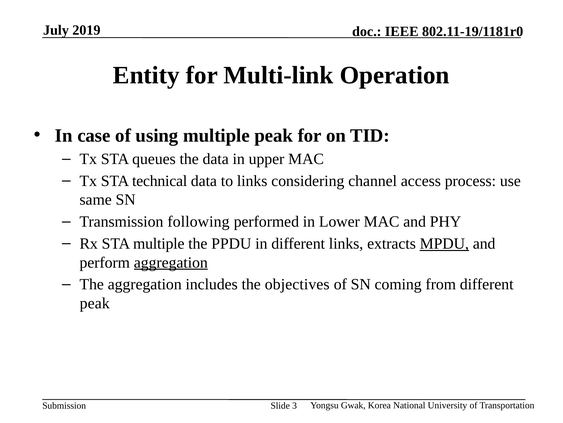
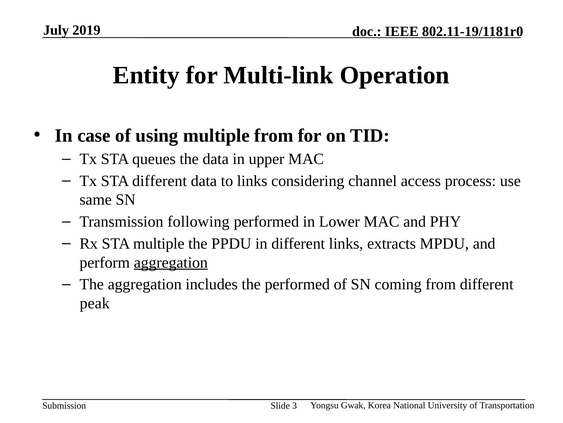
multiple peak: peak -> from
STA technical: technical -> different
MPDU underline: present -> none
the objectives: objectives -> performed
